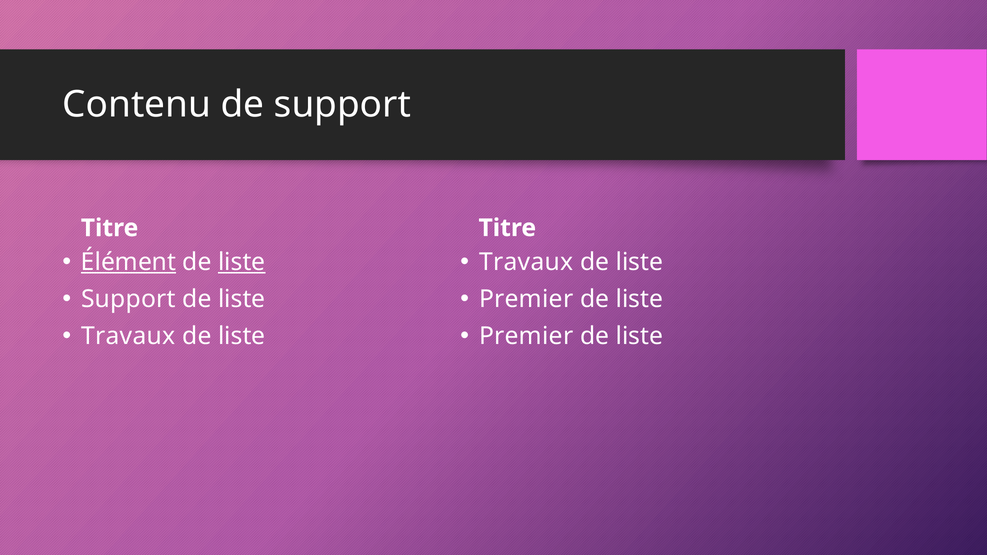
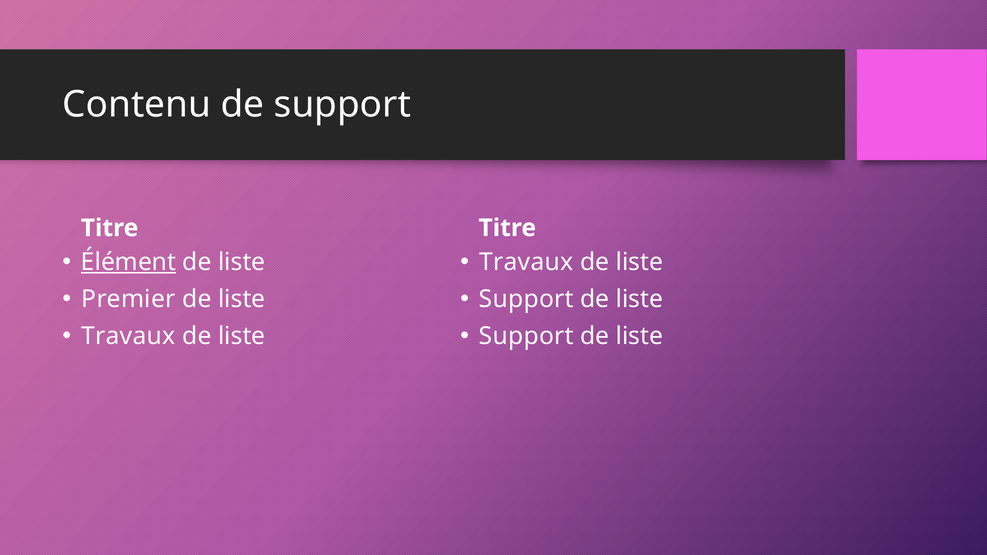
liste at (242, 262) underline: present -> none
Support at (128, 299): Support -> Premier
Premier at (526, 299): Premier -> Support
Premier at (526, 336): Premier -> Support
